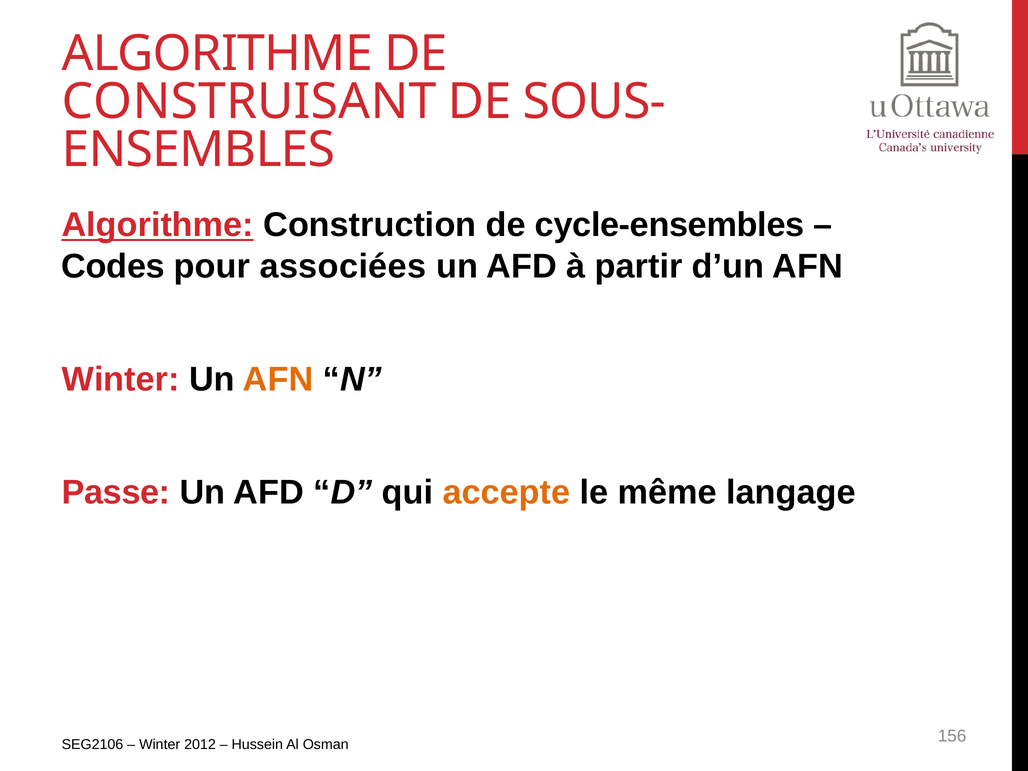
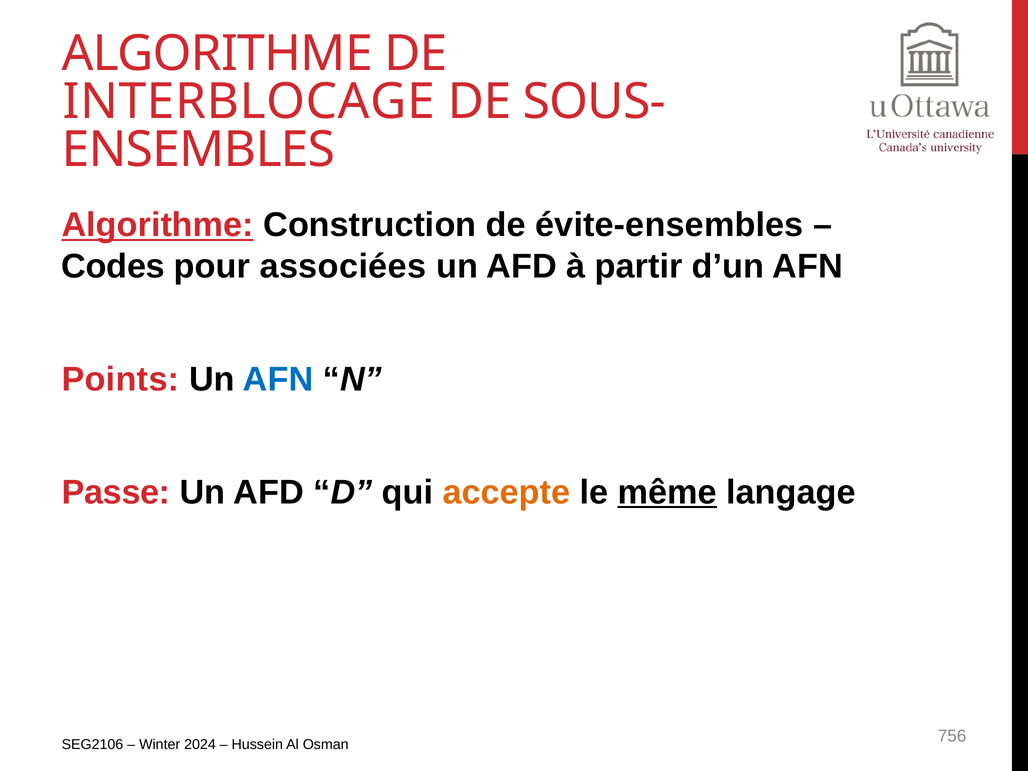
CONSTRUISANT: CONSTRUISANT -> INTERBLOCAGE
cycle-ensembles: cycle-ensembles -> évite-ensembles
Winter at (121, 379): Winter -> Points
AFN at (278, 379) colour: orange -> blue
même underline: none -> present
2012: 2012 -> 2024
156: 156 -> 756
